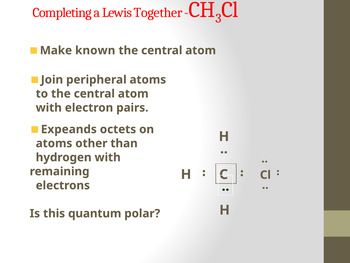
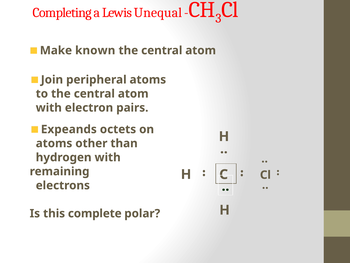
Together: Together -> Unequal
quantum: quantum -> complete
